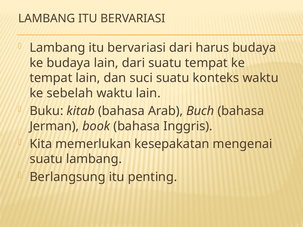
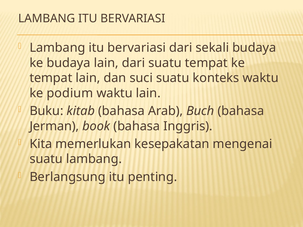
harus: harus -> sekali
sebelah: sebelah -> podium
